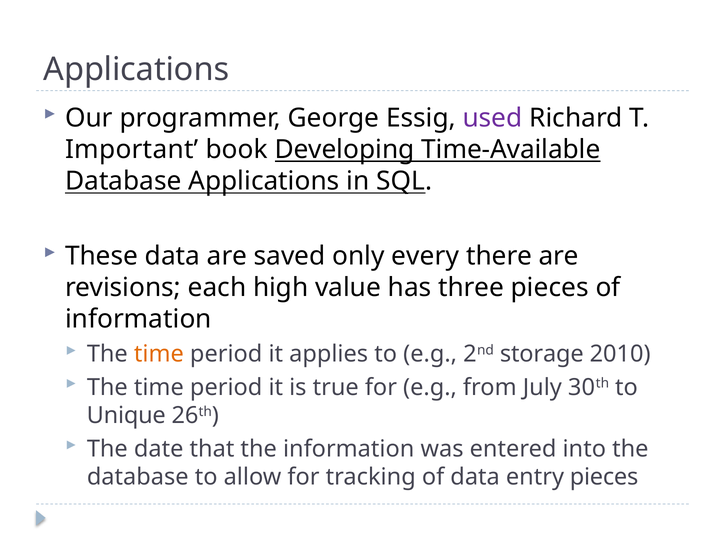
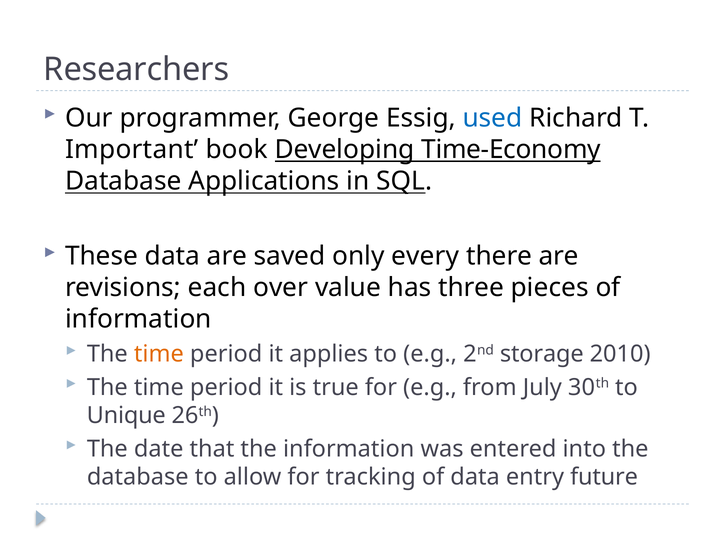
Applications at (136, 70): Applications -> Researchers
used colour: purple -> blue
Time-Available: Time-Available -> Time-Economy
high: high -> over
entry pieces: pieces -> future
